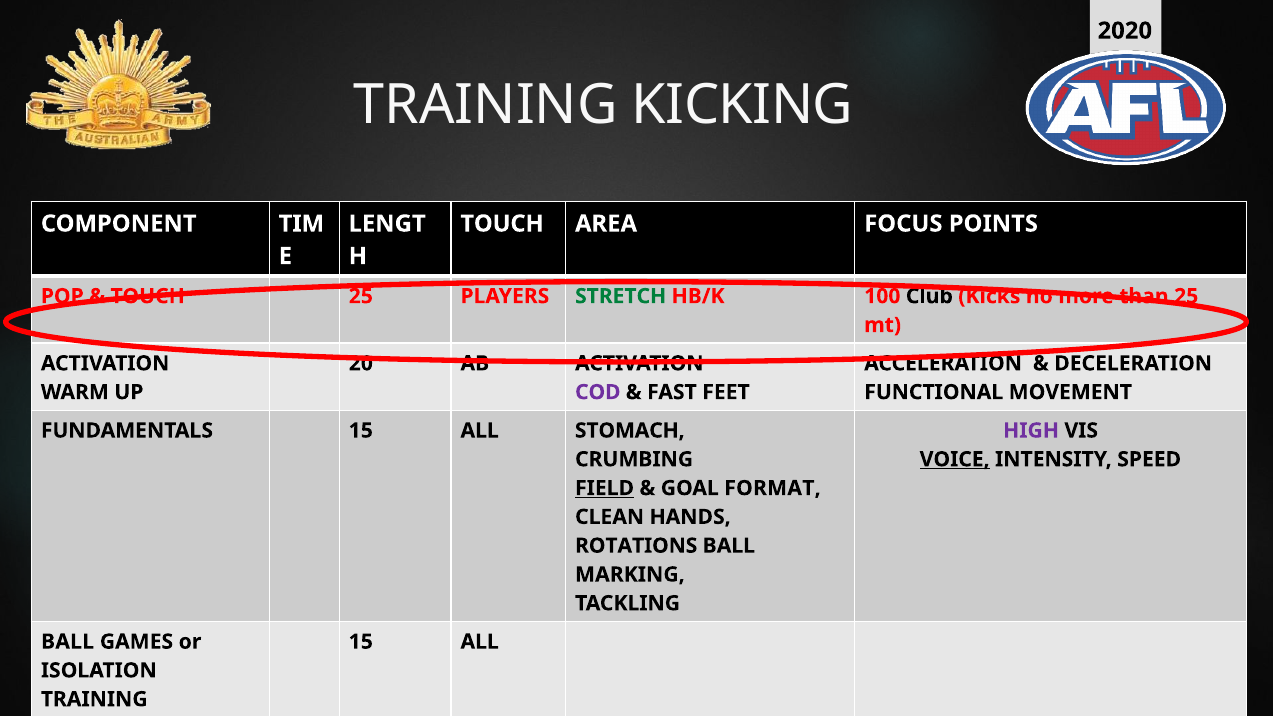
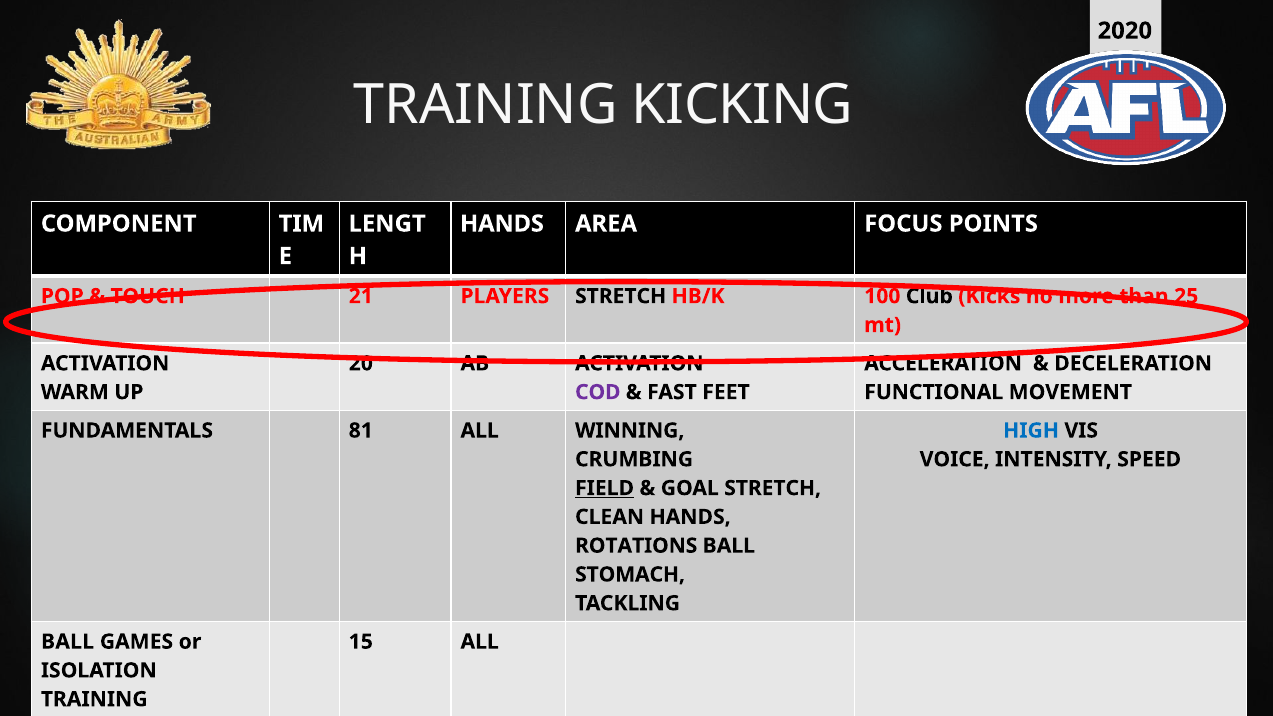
TOUCH at (502, 224): TOUCH -> HANDS
25 at (361, 296): 25 -> 21
STRETCH at (621, 296) colour: green -> black
FUNDAMENTALS 15: 15 -> 81
STOMACH: STOMACH -> WINNING
HIGH colour: purple -> blue
VOICE underline: present -> none
GOAL FORMAT: FORMAT -> STRETCH
MARKING: MARKING -> STOMACH
